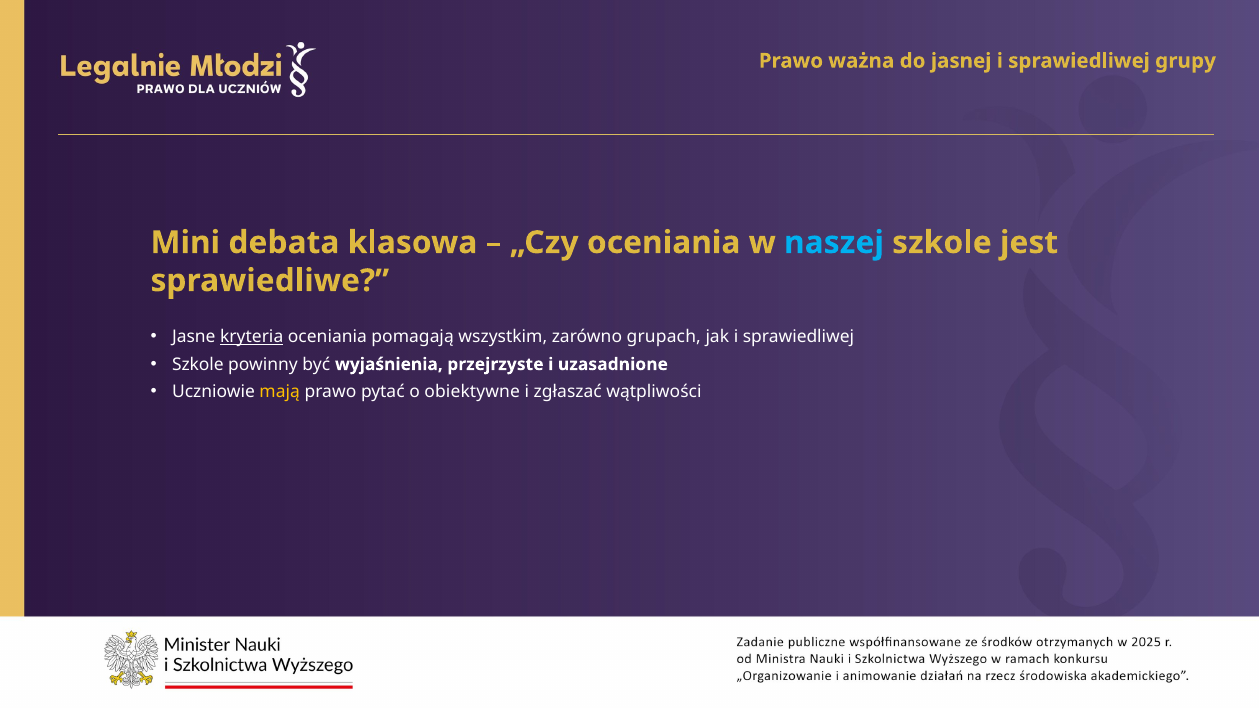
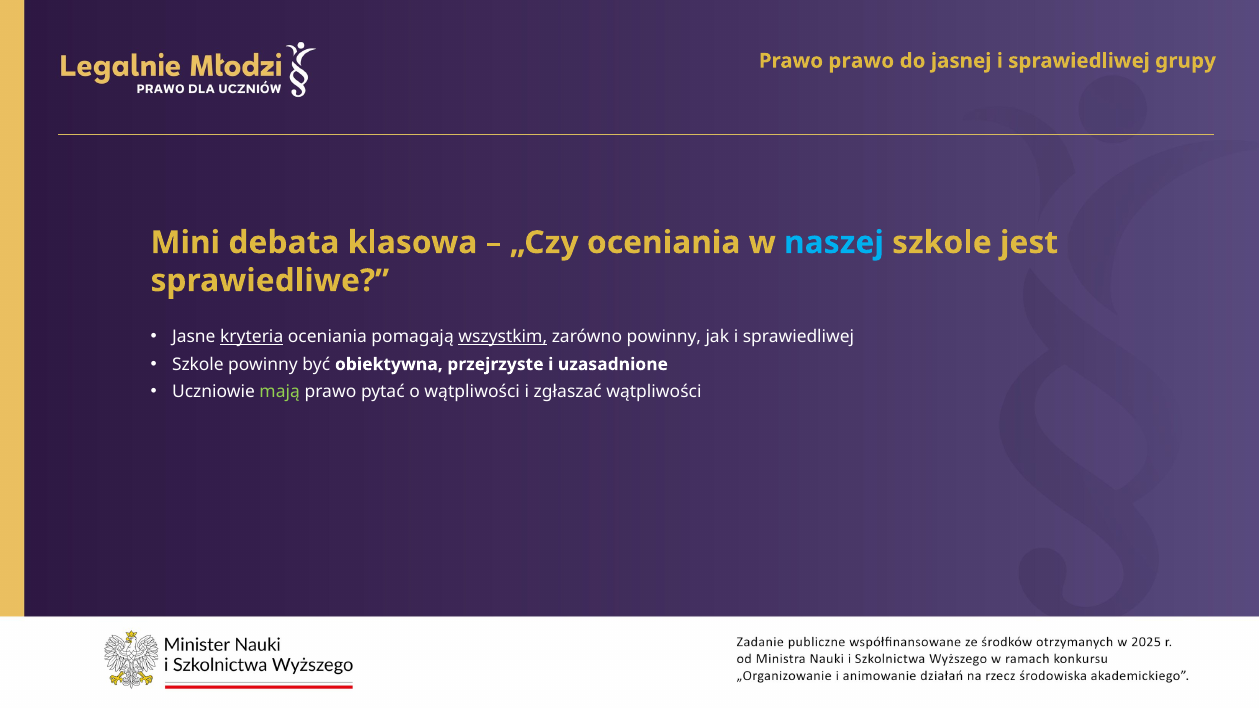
Prawo ważna: ważna -> prawo
wszystkim underline: none -> present
zarówno grupach: grupach -> powinny
wyjaśnienia: wyjaśnienia -> obiektywna
mają colour: yellow -> light green
o obiektywne: obiektywne -> wątpliwości
